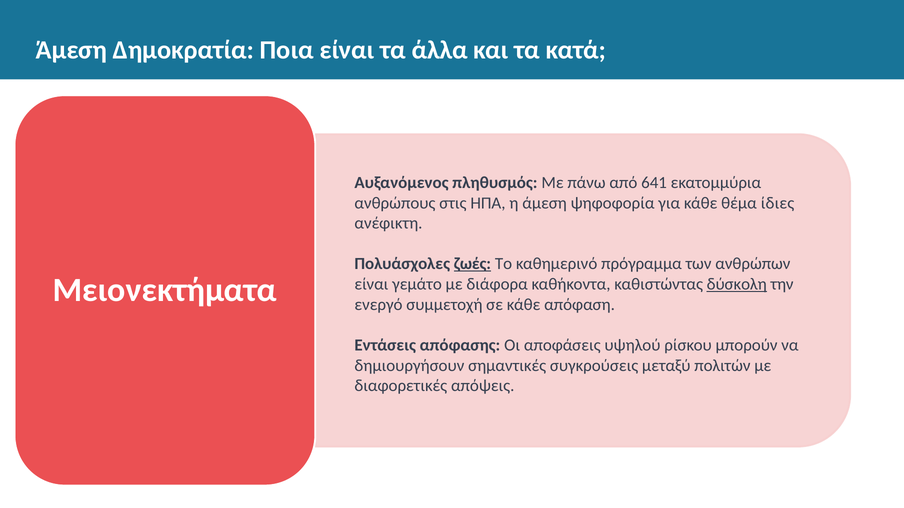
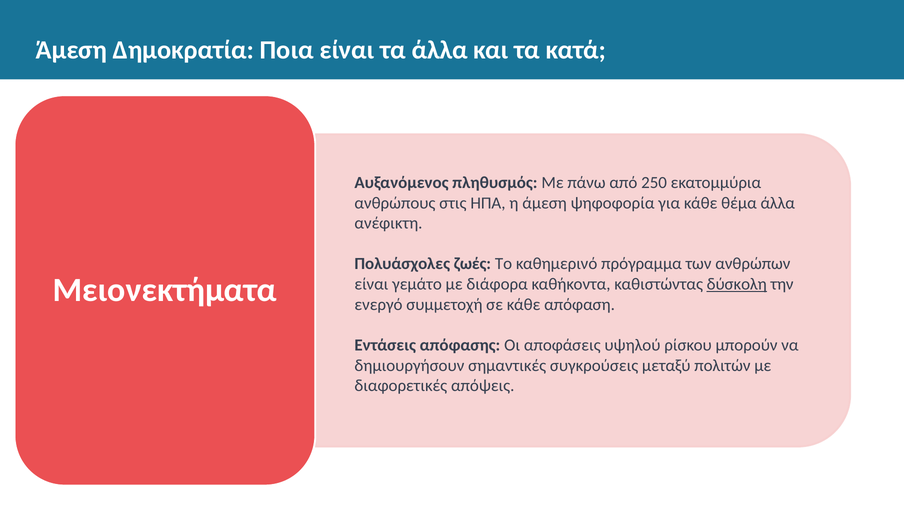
641: 641 -> 250
θέμα ίδιες: ίδιες -> άλλα
ζωές underline: present -> none
